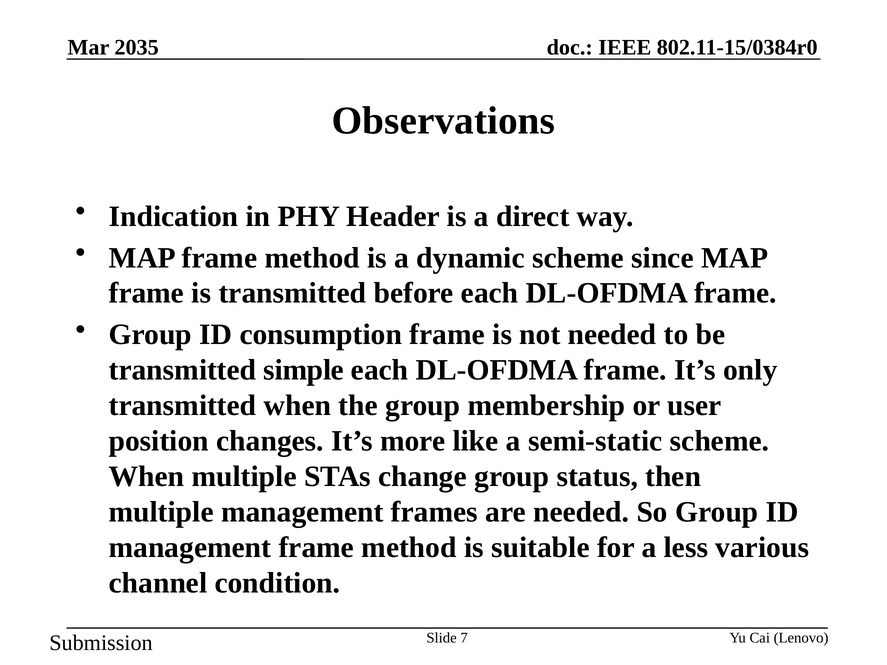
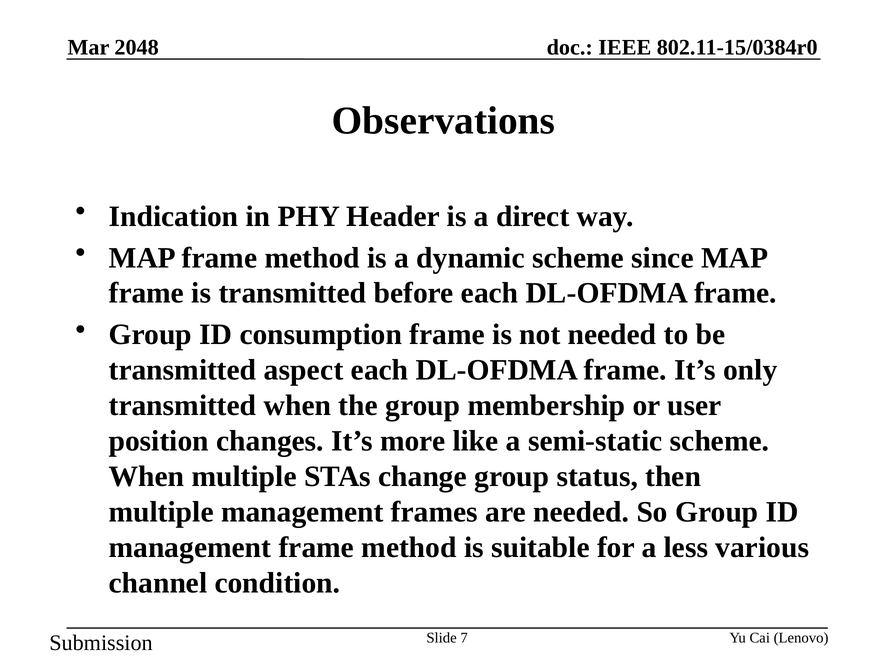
2035: 2035 -> 2048
simple: simple -> aspect
